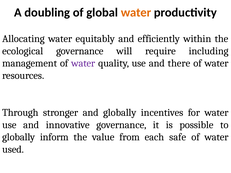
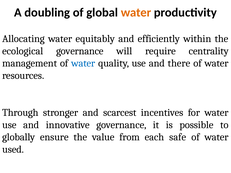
including: including -> centrality
water at (83, 63) colour: purple -> blue
and globally: globally -> scarcest
inform: inform -> ensure
